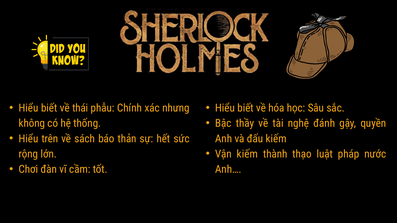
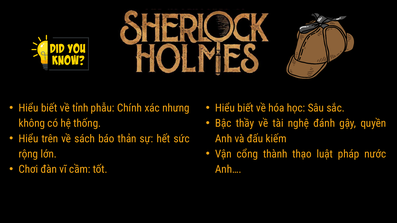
thái: thái -> tỉnh
Vận kiếm: kiếm -> cổng
